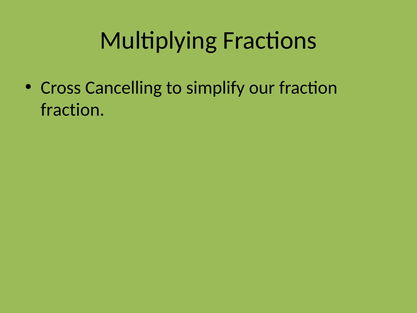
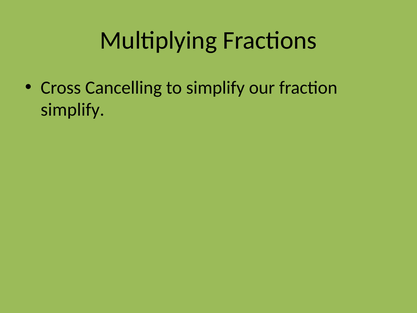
fraction at (73, 110): fraction -> simplify
